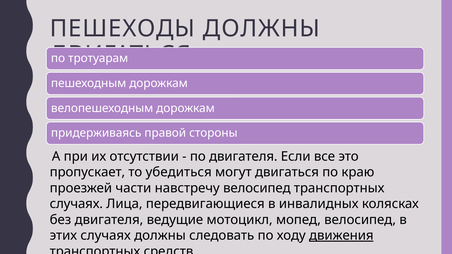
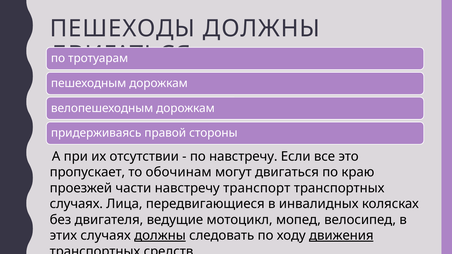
по двигателя: двигателя -> навстречу
убедиться: убедиться -> обочинам
навстречу велосипед: велосипед -> транспорт
должны at (160, 236) underline: none -> present
